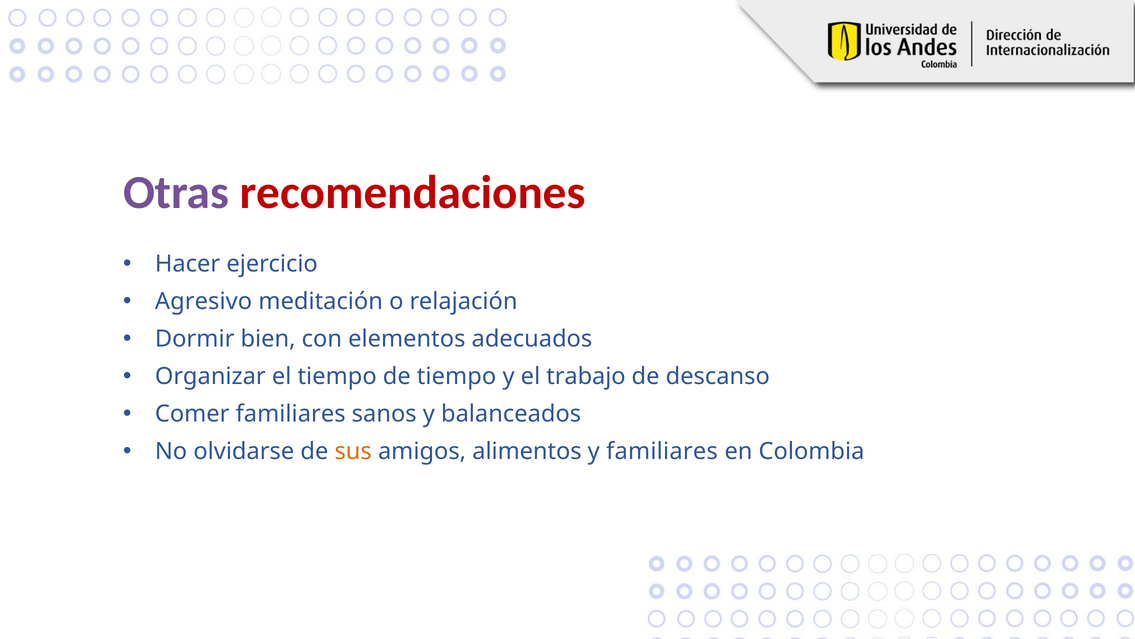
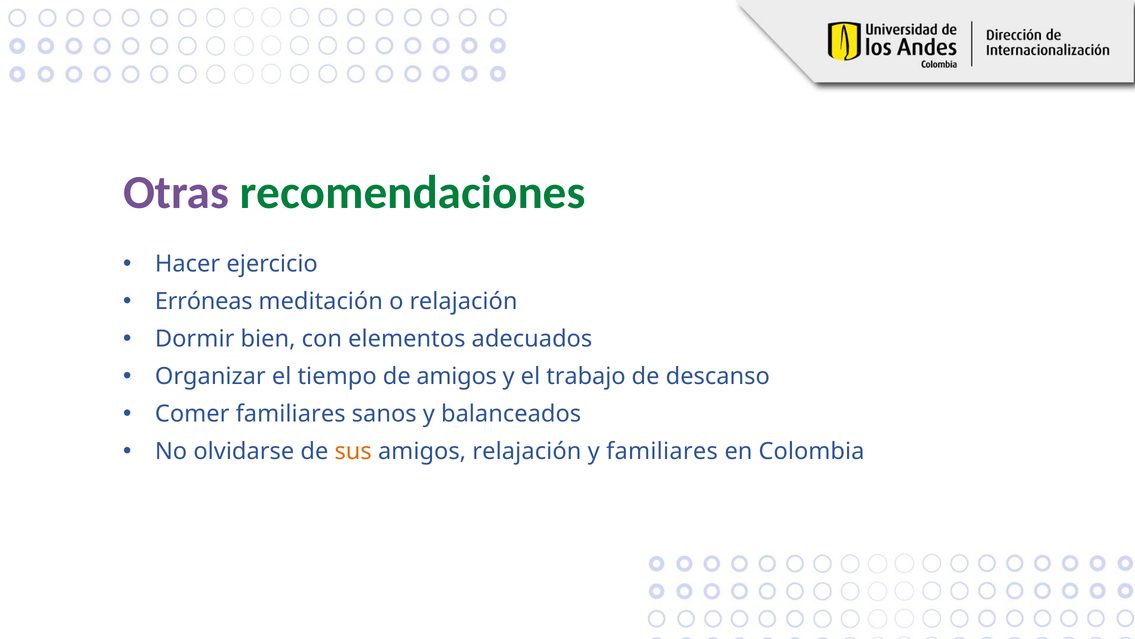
recomendaciones colour: red -> green
Agresivo: Agresivo -> Erróneas
de tiempo: tiempo -> amigos
amigos alimentos: alimentos -> relajación
